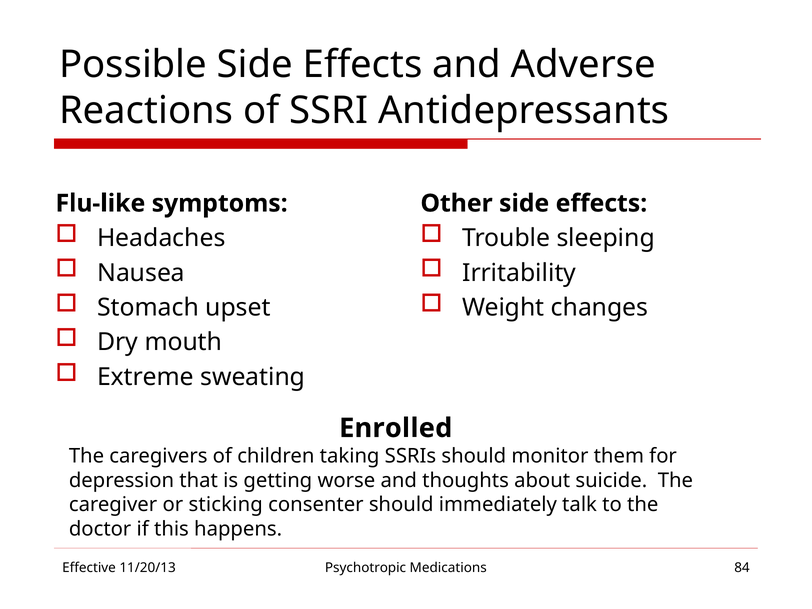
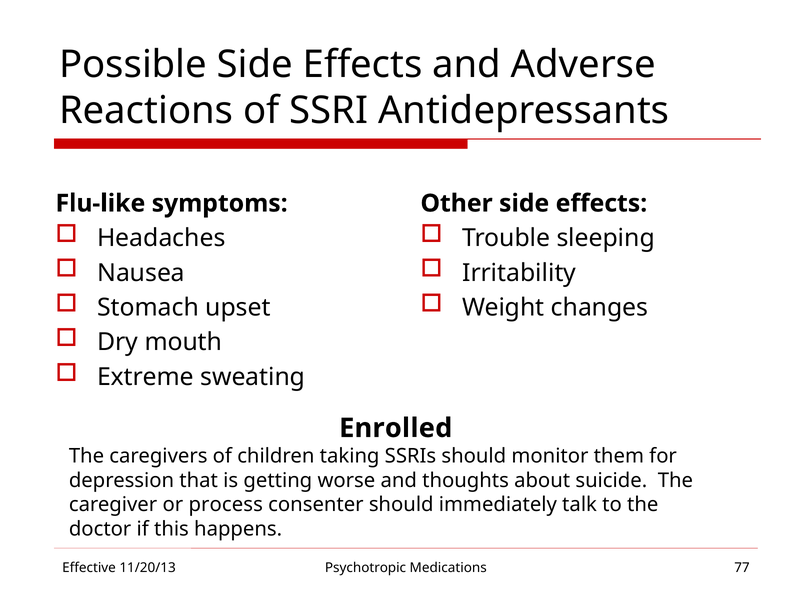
sticking: sticking -> process
84: 84 -> 77
